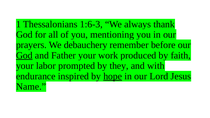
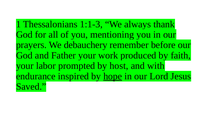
1:6-3: 1:6-3 -> 1:1-3
God at (24, 55) underline: present -> none
they: they -> host
Name: Name -> Saved
